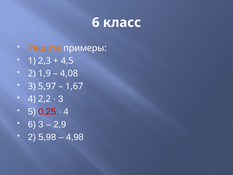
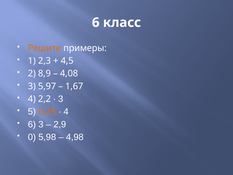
1,9: 1,9 -> 8,9
0,25 colour: red -> orange
2 at (32, 137): 2 -> 0
